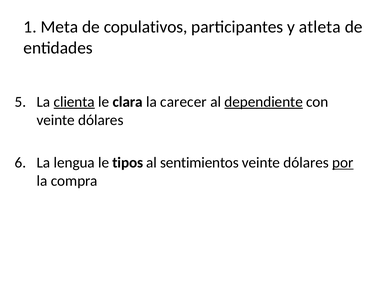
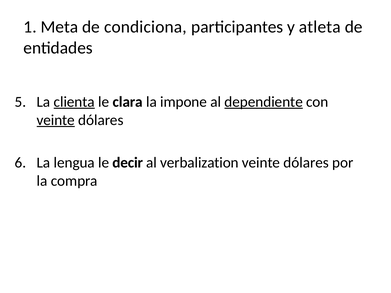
copulativos: copulativos -> condiciona
carecer: carecer -> impone
veinte at (56, 120) underline: none -> present
tipos: tipos -> decir
sentimientos: sentimientos -> verbalization
por underline: present -> none
